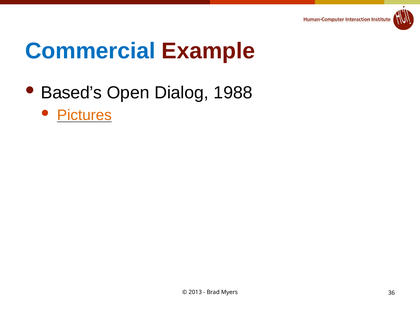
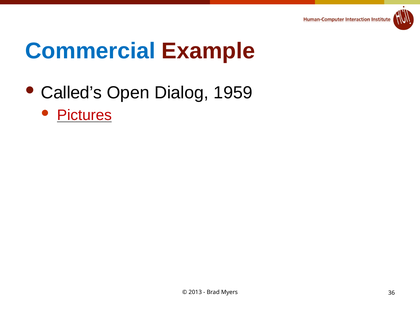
Based’s: Based’s -> Called’s
1988: 1988 -> 1959
Pictures colour: orange -> red
